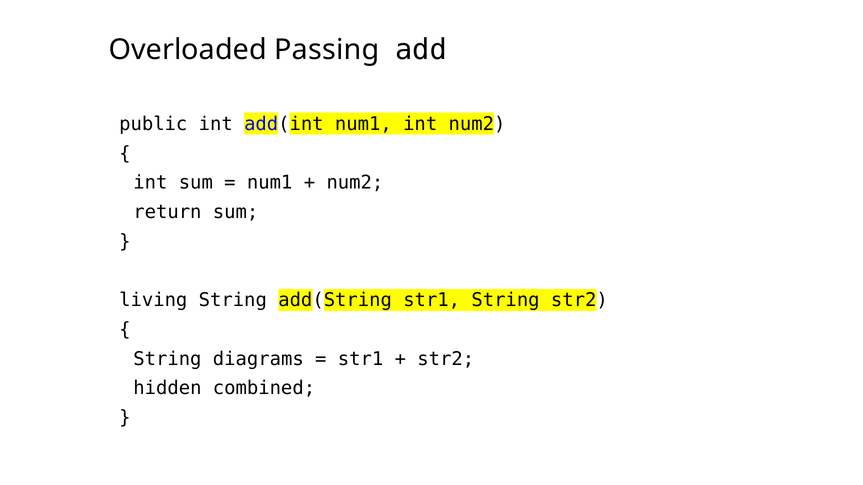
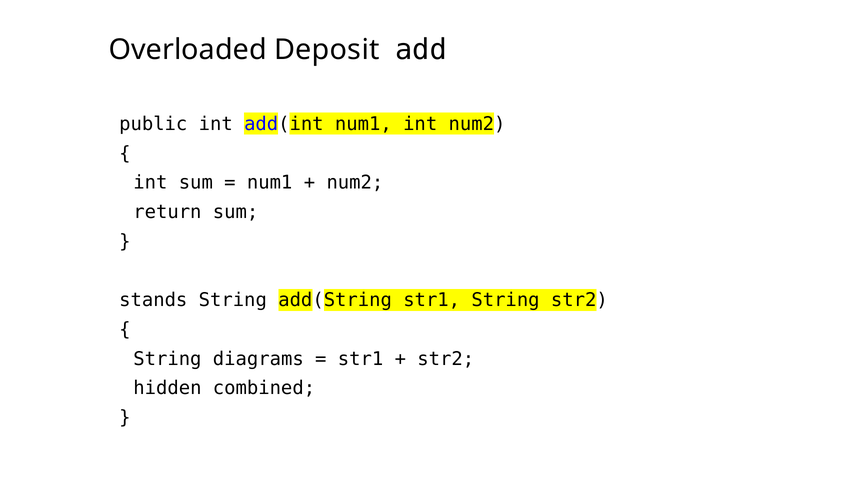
Passing: Passing -> Deposit
living: living -> stands
